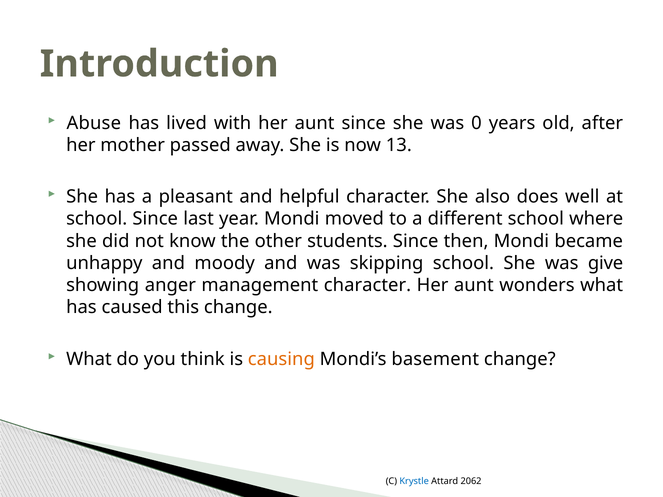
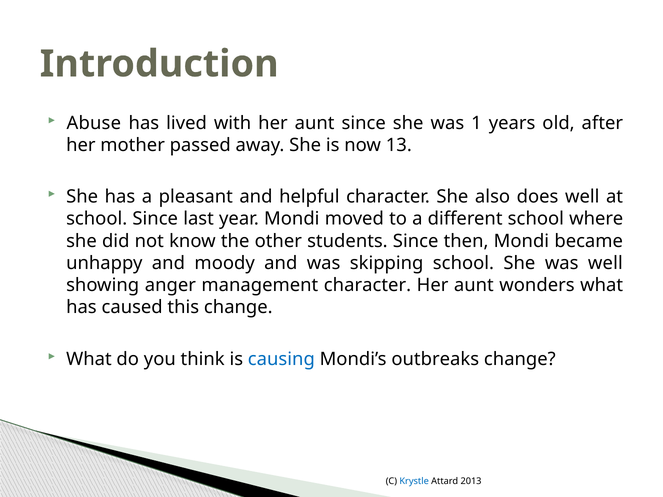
0: 0 -> 1
was give: give -> well
causing colour: orange -> blue
basement: basement -> outbreaks
2062: 2062 -> 2013
